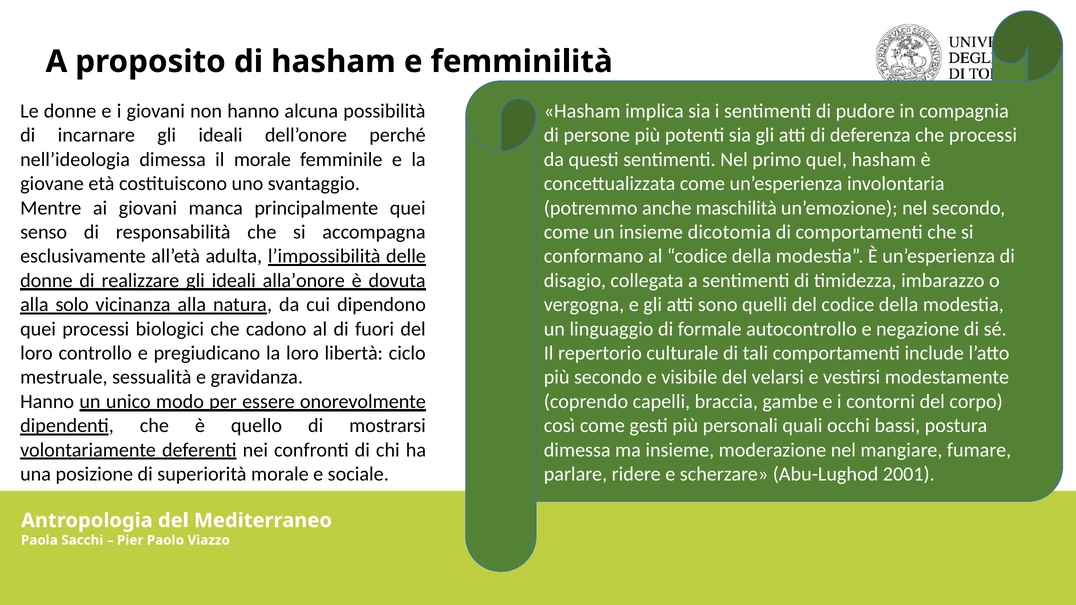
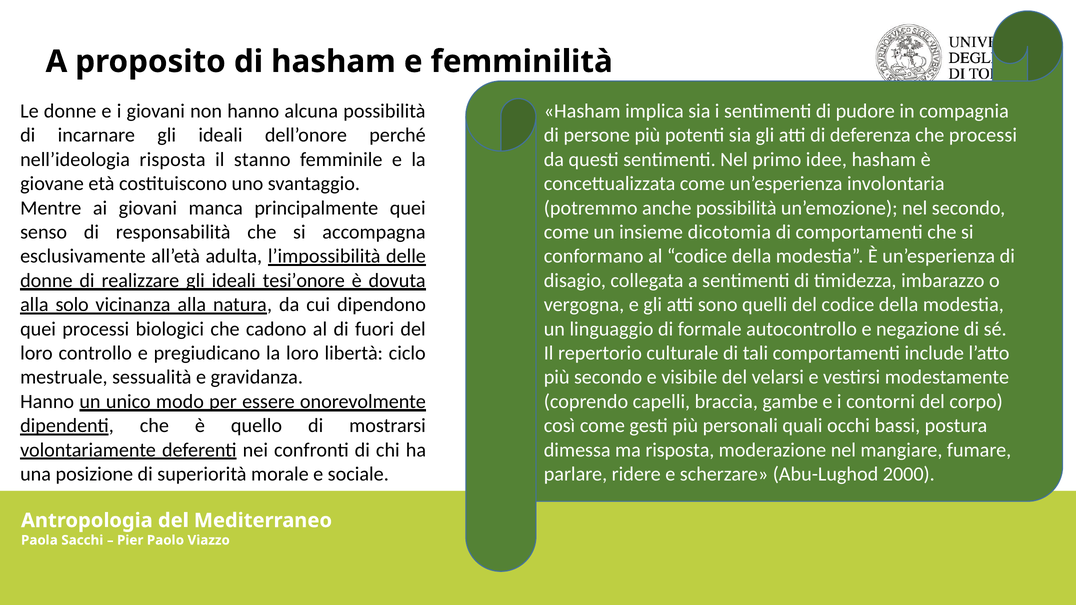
nell’ideologia dimessa: dimessa -> risposta
il morale: morale -> stanno
quel: quel -> idee
anche maschilità: maschilità -> possibilità
alla’onore: alla’onore -> tesi’onore
ma insieme: insieme -> risposta
2001: 2001 -> 2000
